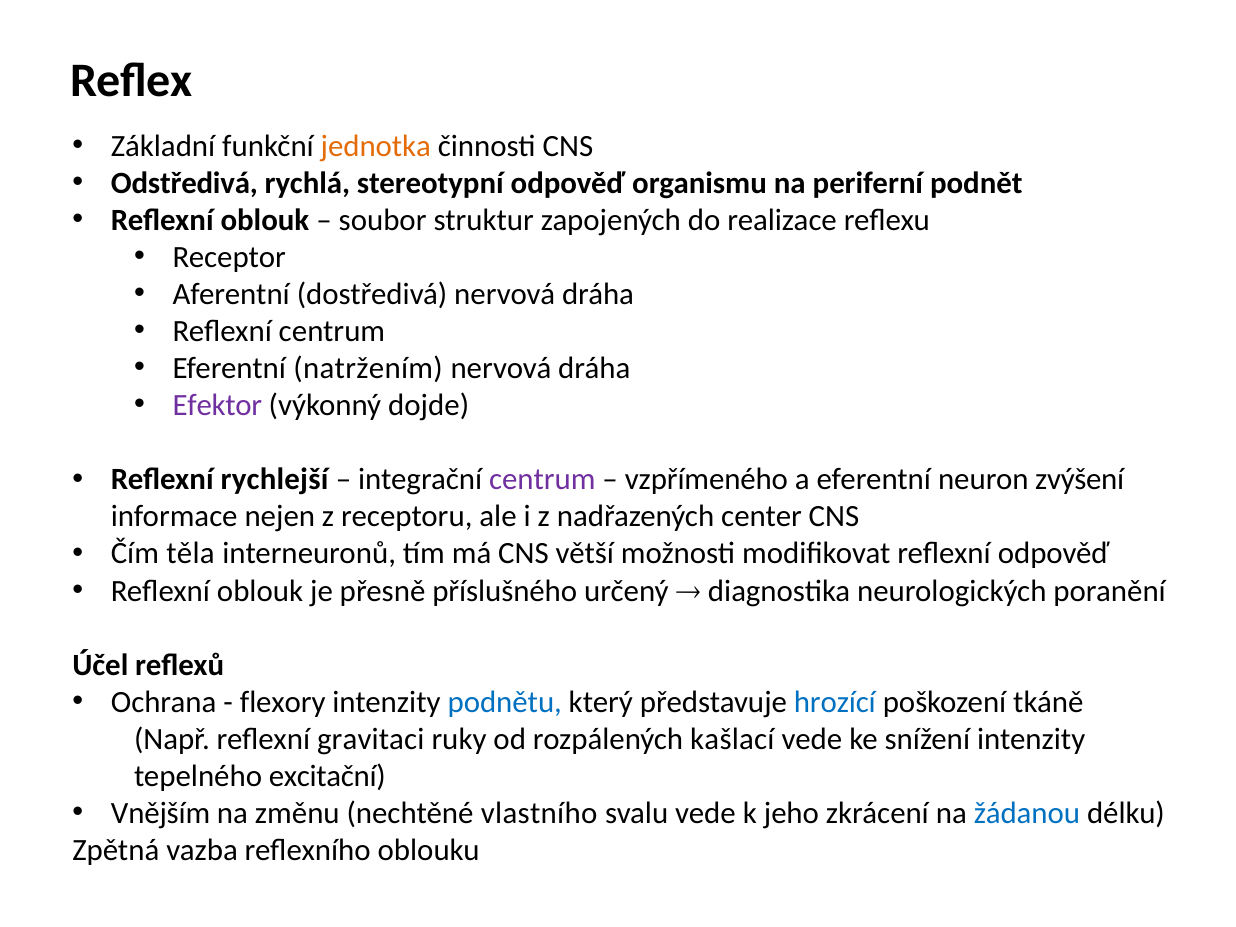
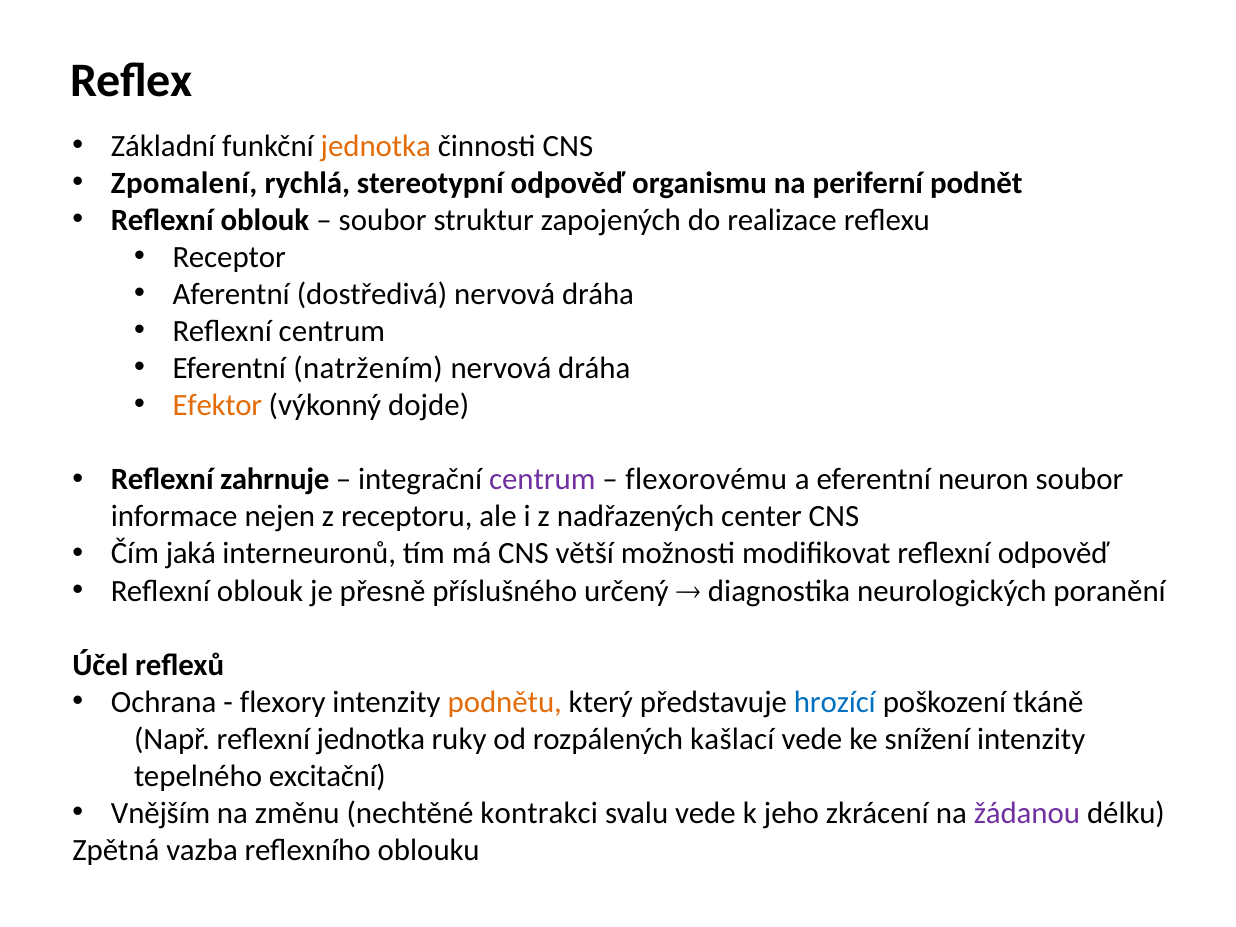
Odstředivá: Odstředivá -> Zpomalení
Efektor colour: purple -> orange
rychlejší: rychlejší -> zahrnuje
vzpřímeného: vzpřímeného -> flexorovému
neuron zvýšení: zvýšení -> soubor
těla: těla -> jaká
podnětu colour: blue -> orange
reflexní gravitaci: gravitaci -> jednotka
vlastního: vlastního -> kontrakci
žádanou colour: blue -> purple
